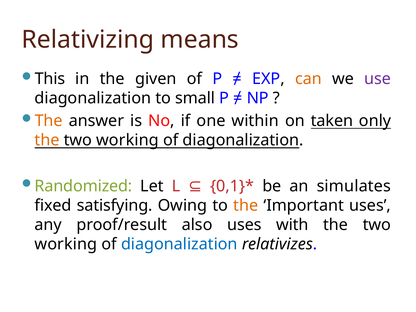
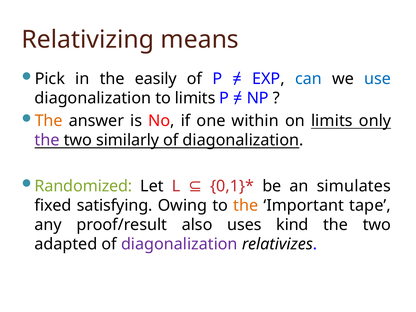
This: This -> Pick
given: given -> easily
can colour: orange -> blue
use colour: purple -> blue
to small: small -> limits
on taken: taken -> limits
the at (47, 140) colour: orange -> purple
working at (127, 140): working -> similarly
Important uses: uses -> tape
with: with -> kind
working at (66, 244): working -> adapted
diagonalization at (179, 244) colour: blue -> purple
